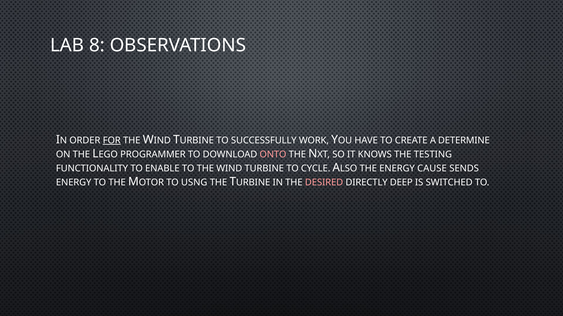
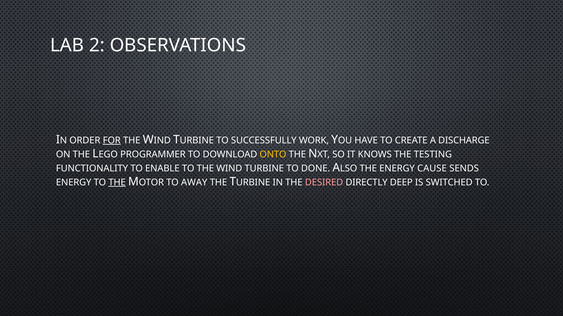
8: 8 -> 2
DETERMINE: DETERMINE -> DISCHARGE
ONTO colour: pink -> yellow
CYCLE: CYCLE -> DONE
THE at (117, 183) underline: none -> present
USNG: USNG -> AWAY
